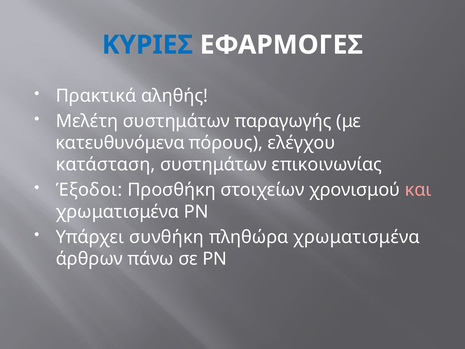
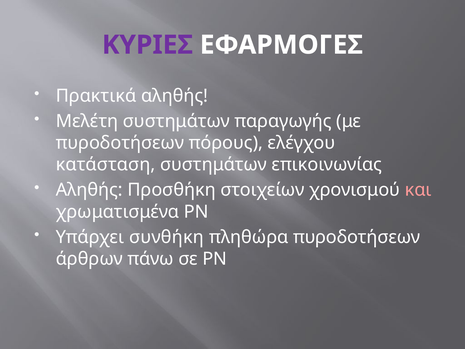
ΚΥΡΙΕΣ colour: blue -> purple
κατευθυνόμενα at (120, 143): κατευθυνόμενα -> πυροδοτήσεων
Έξοδοι at (89, 190): Έξοδοι -> Αληθής
πληθώρα χρωματισμένα: χρωματισμένα -> πυροδοτήσεων
